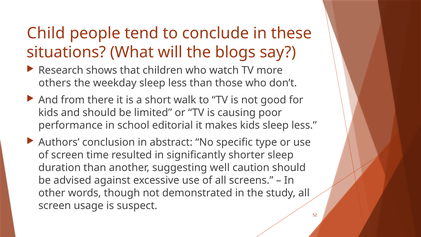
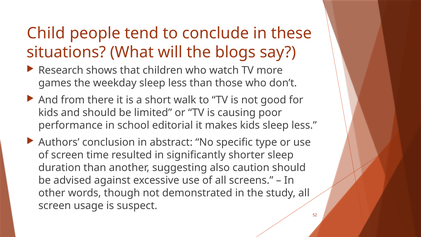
others: others -> games
well: well -> also
